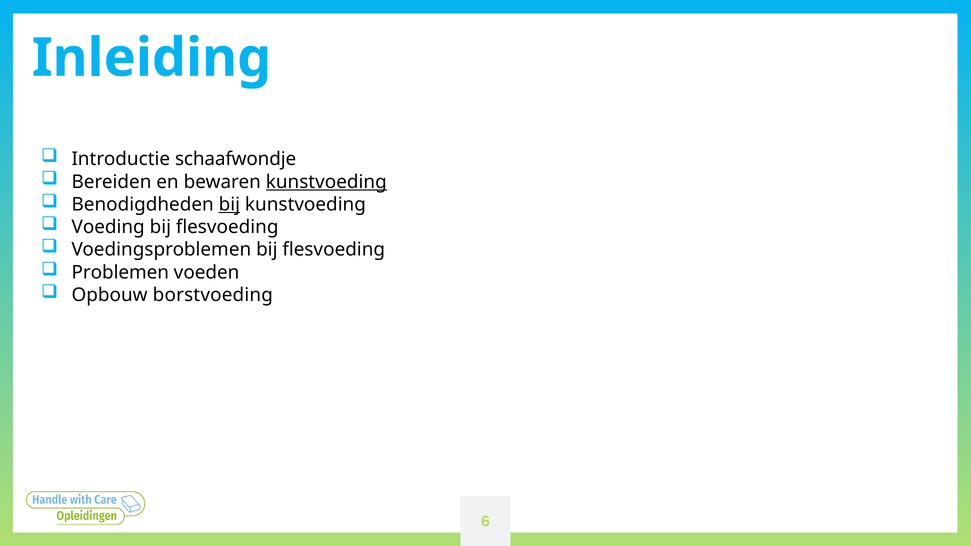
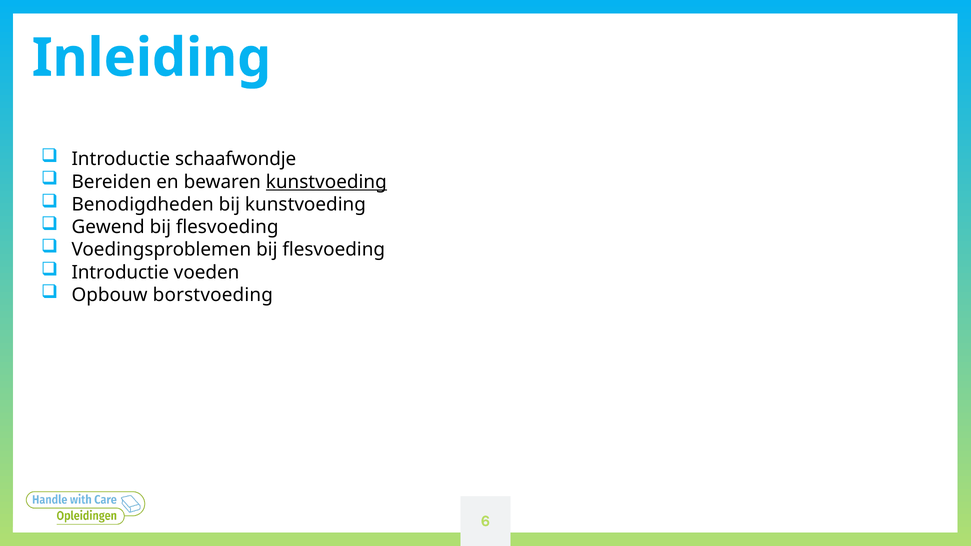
bij at (229, 205) underline: present -> none
Voeding: Voeding -> Gewend
Problemen at (120, 273): Problemen -> Introductie
